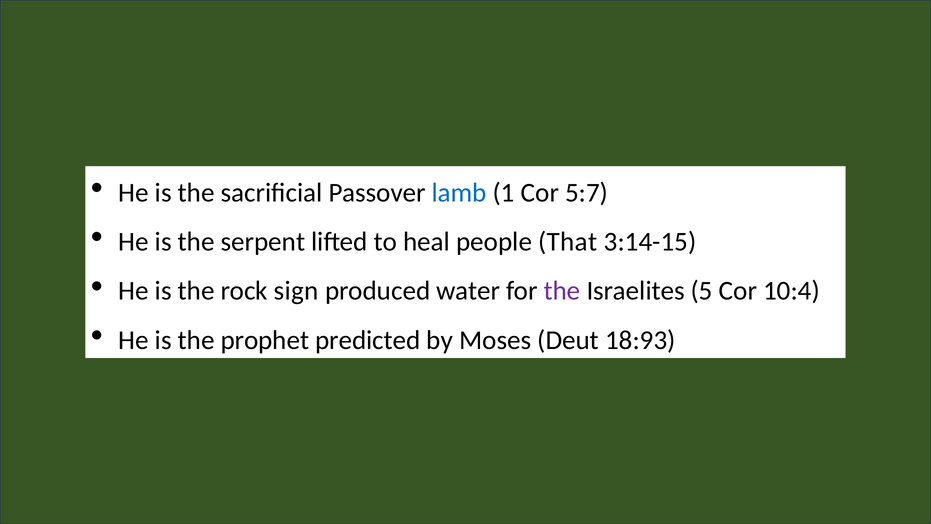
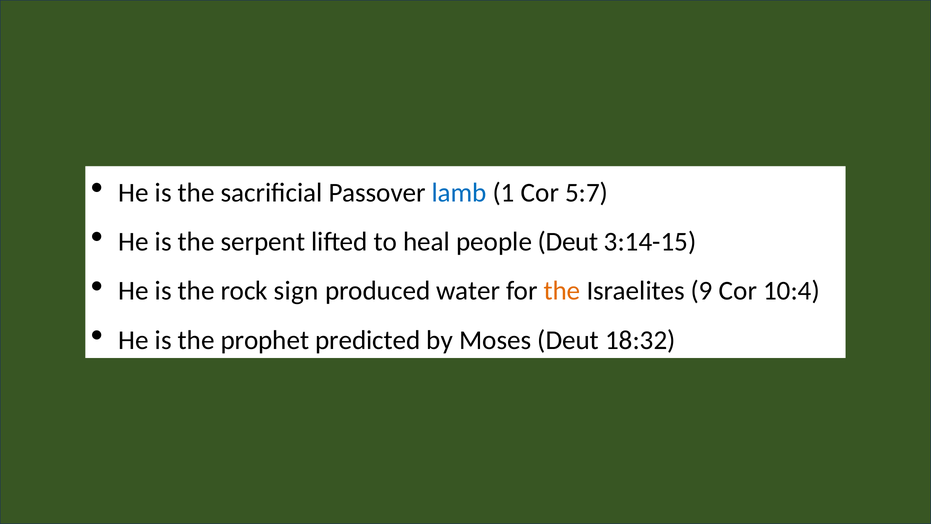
people That: That -> Deut
the at (562, 291) colour: purple -> orange
5: 5 -> 9
18:93: 18:93 -> 18:32
